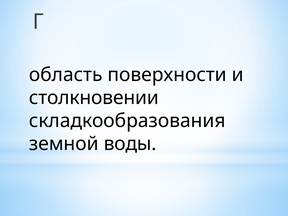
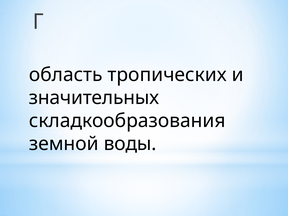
поверхности: поверхности -> тропических
столкновении: столкновении -> значительных
